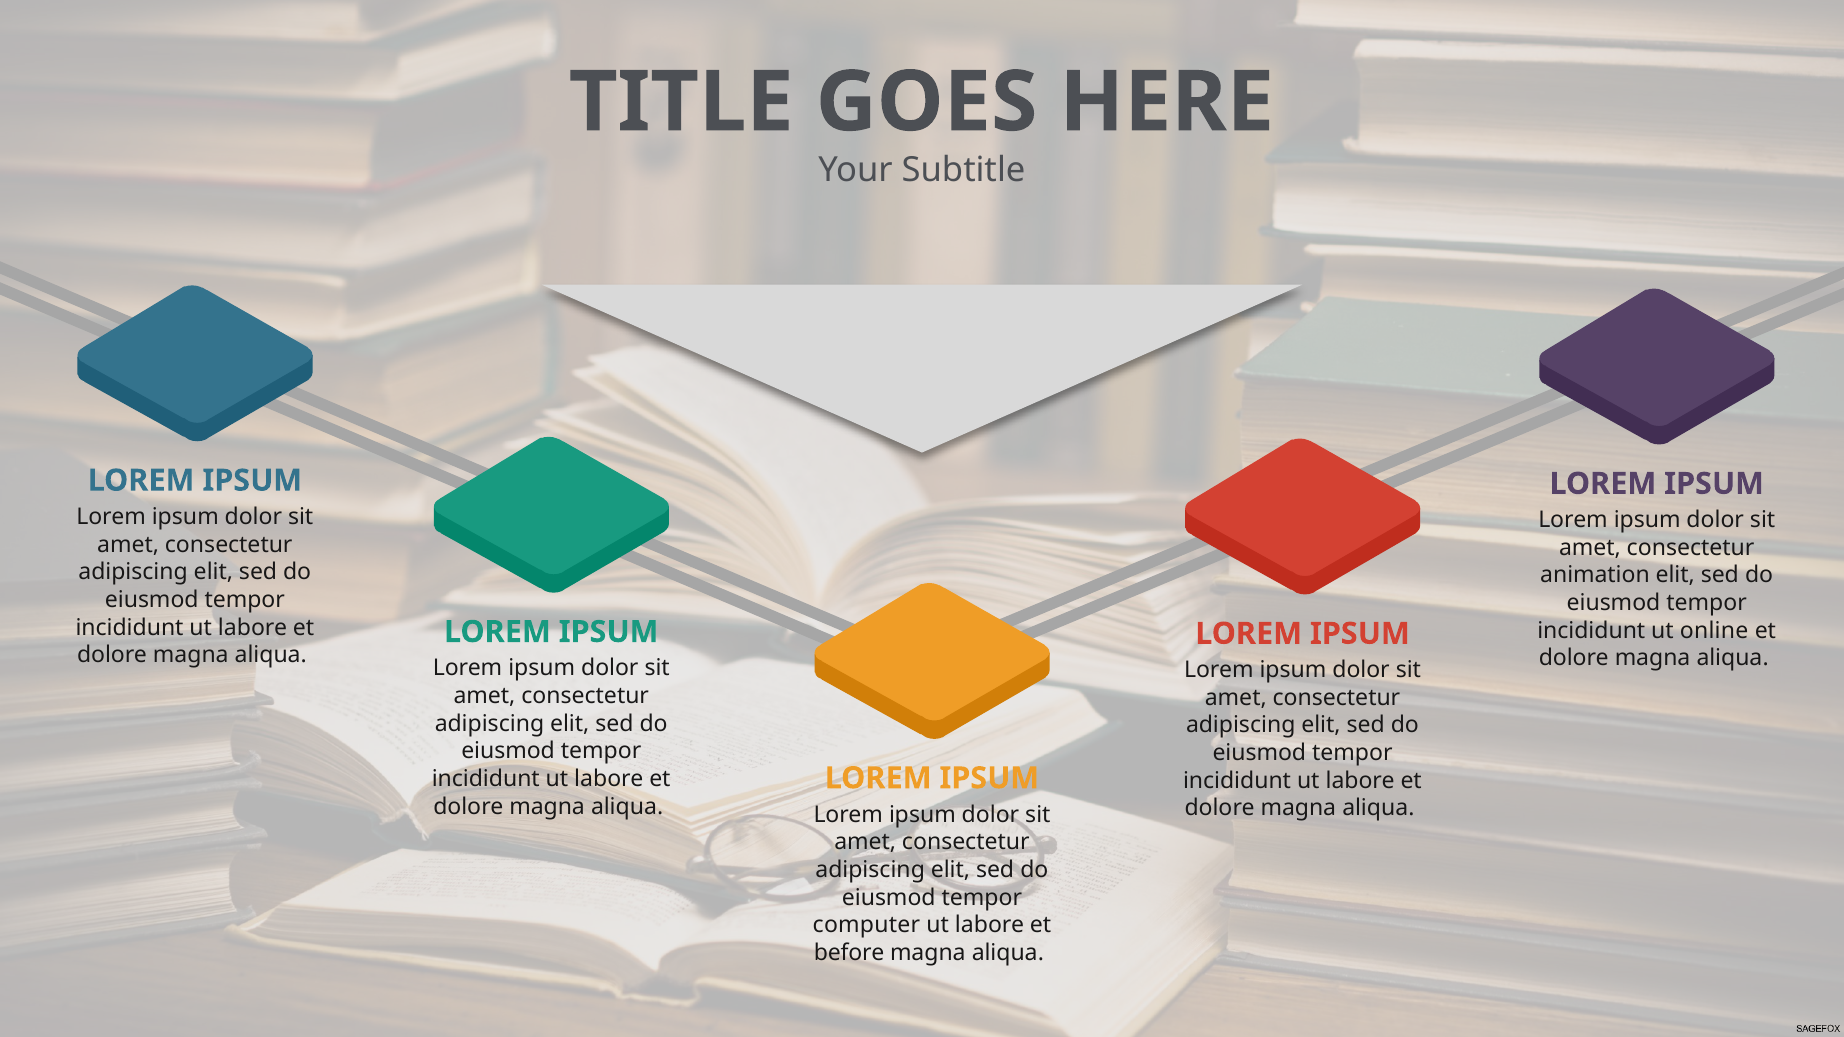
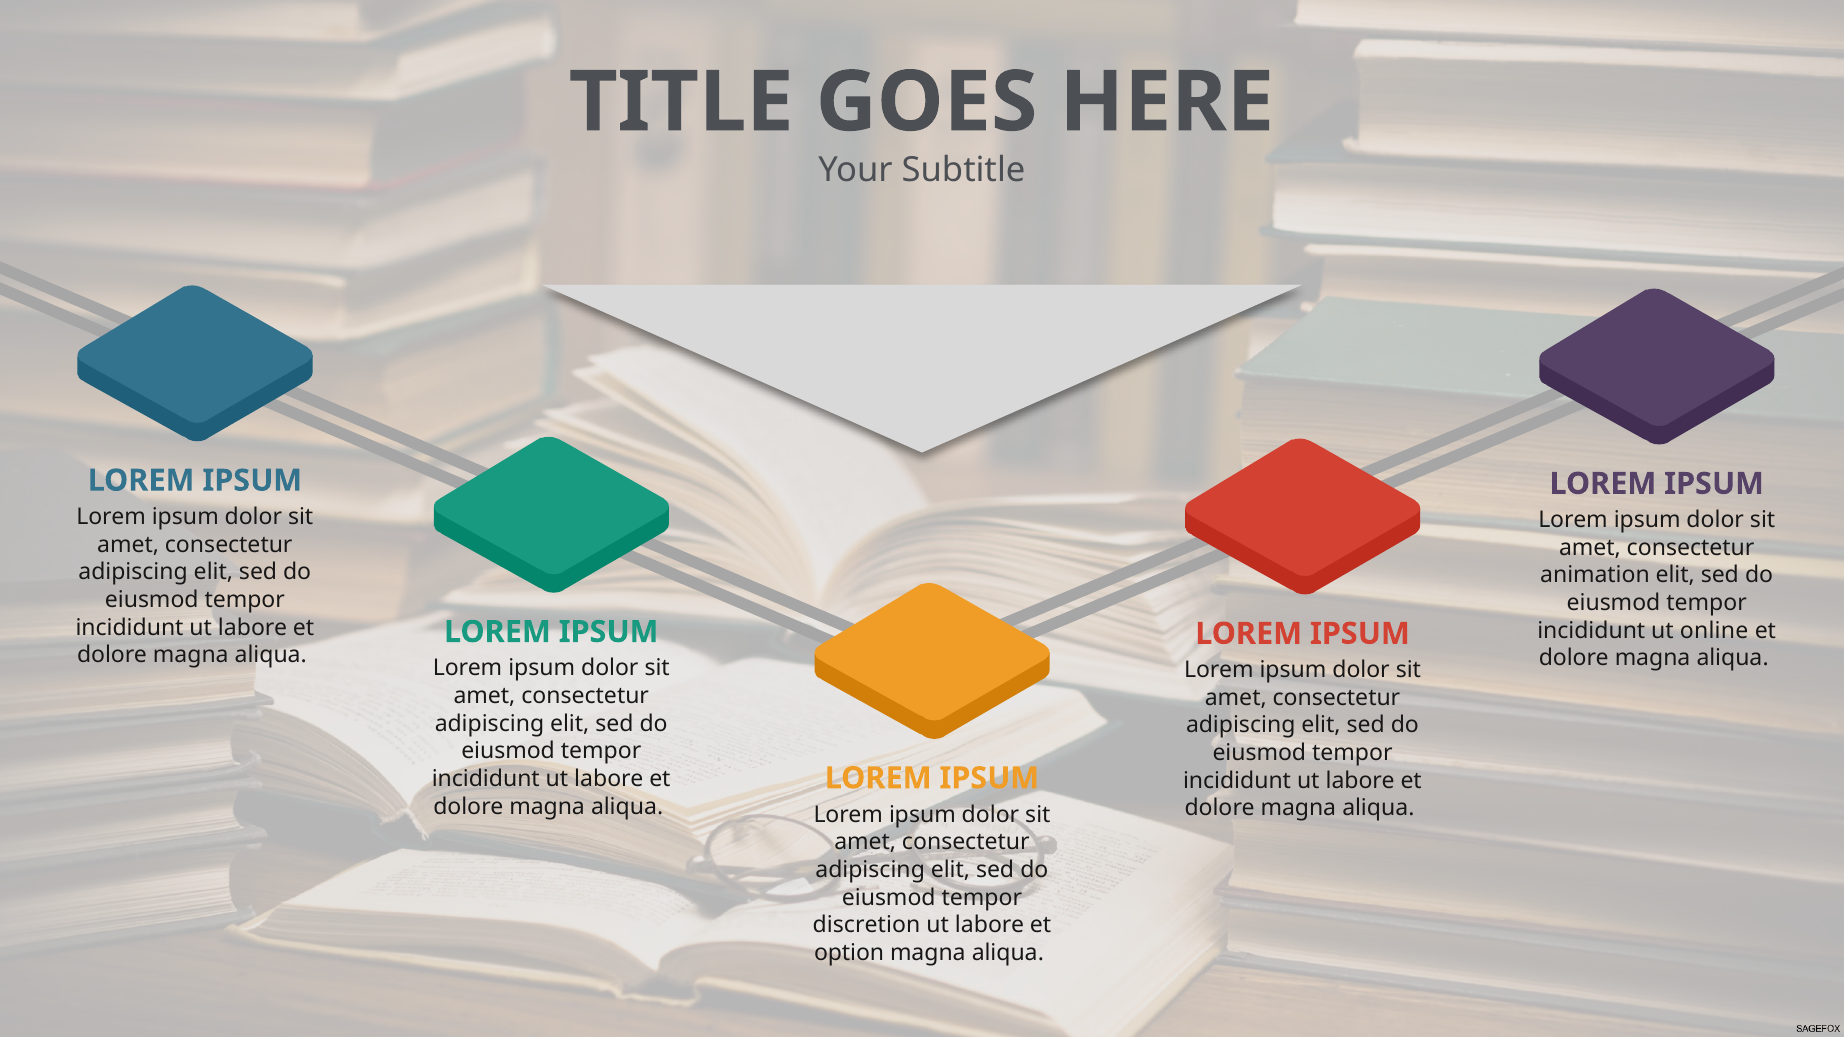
computer: computer -> discretion
before: before -> option
